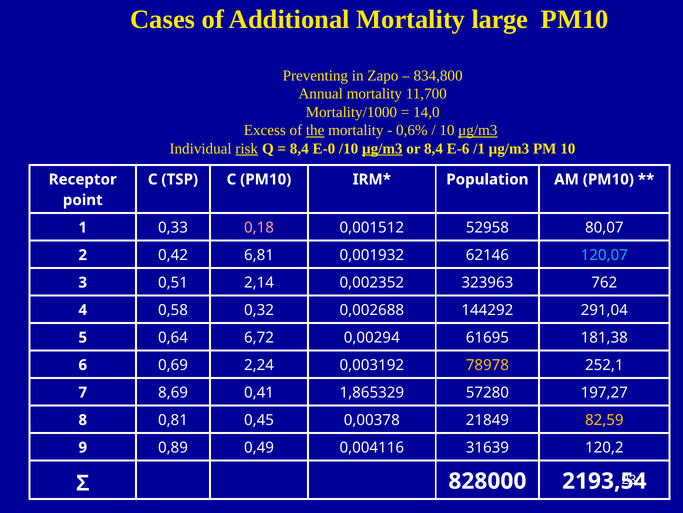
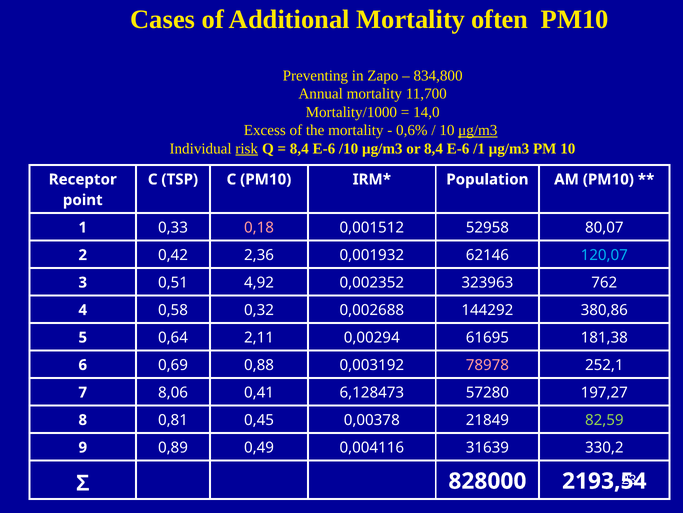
large: large -> often
the underline: present -> none
E-0 at (324, 148): E-0 -> E-6
μg/m3 at (382, 148) underline: present -> none
6,81: 6,81 -> 2,36
2,14: 2,14 -> 4,92
291,04: 291,04 -> 380,86
6,72: 6,72 -> 2,11
2,24: 2,24 -> 0,88
78978 colour: yellow -> pink
8,69: 8,69 -> 8,06
1,865329: 1,865329 -> 6,128473
82,59 colour: yellow -> light green
120,2: 120,2 -> 330,2
